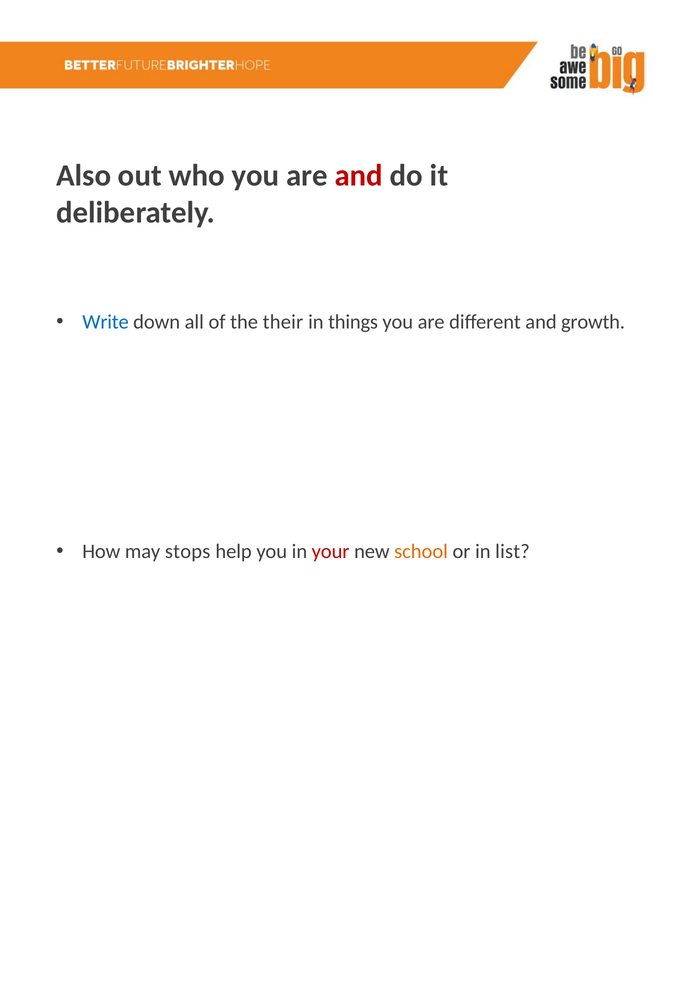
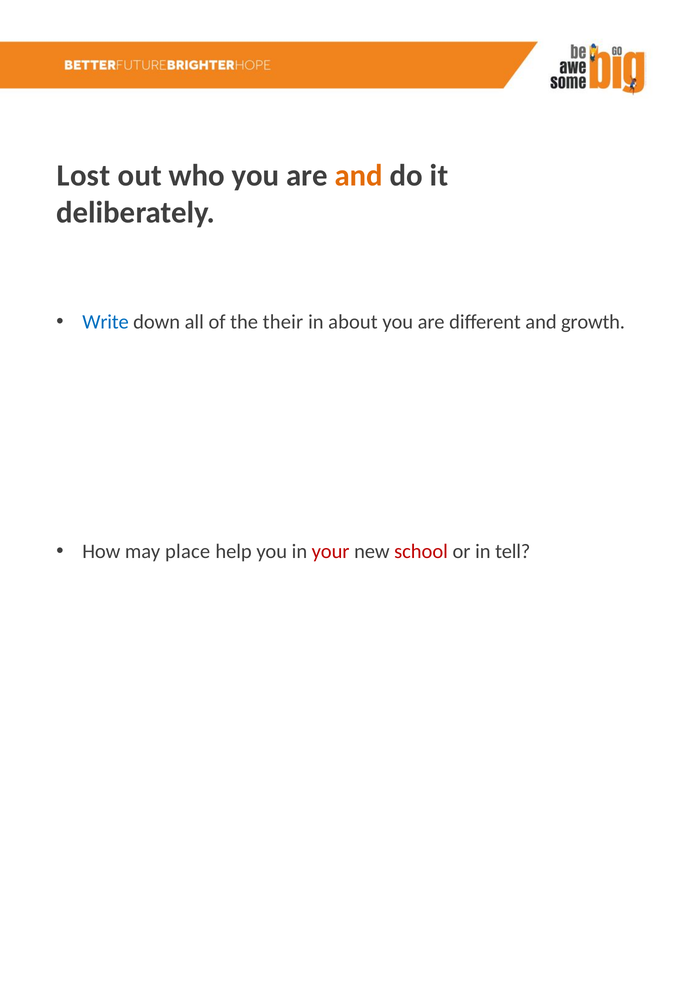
Also: Also -> Lost
and at (359, 175) colour: red -> orange
things: things -> about
stops: stops -> place
school colour: orange -> red
list: list -> tell
